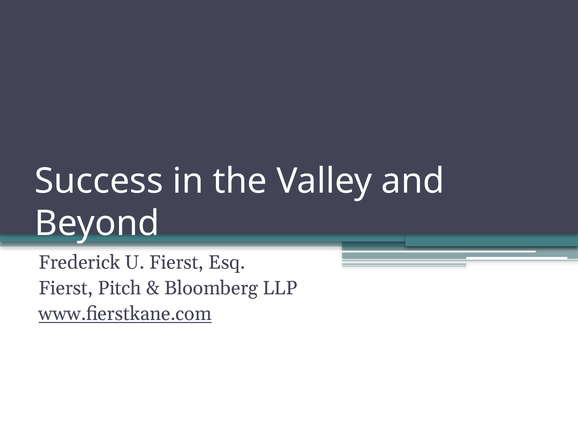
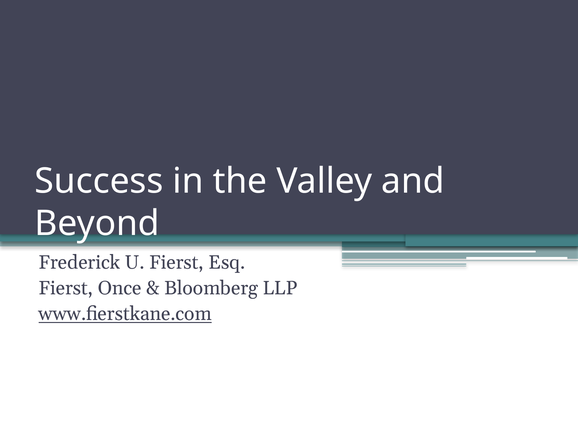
Pitch: Pitch -> Once
